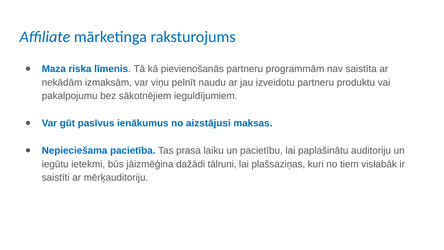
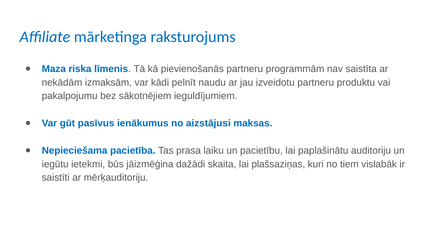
viņu: viņu -> kādi
tālruni: tālruni -> skaita
